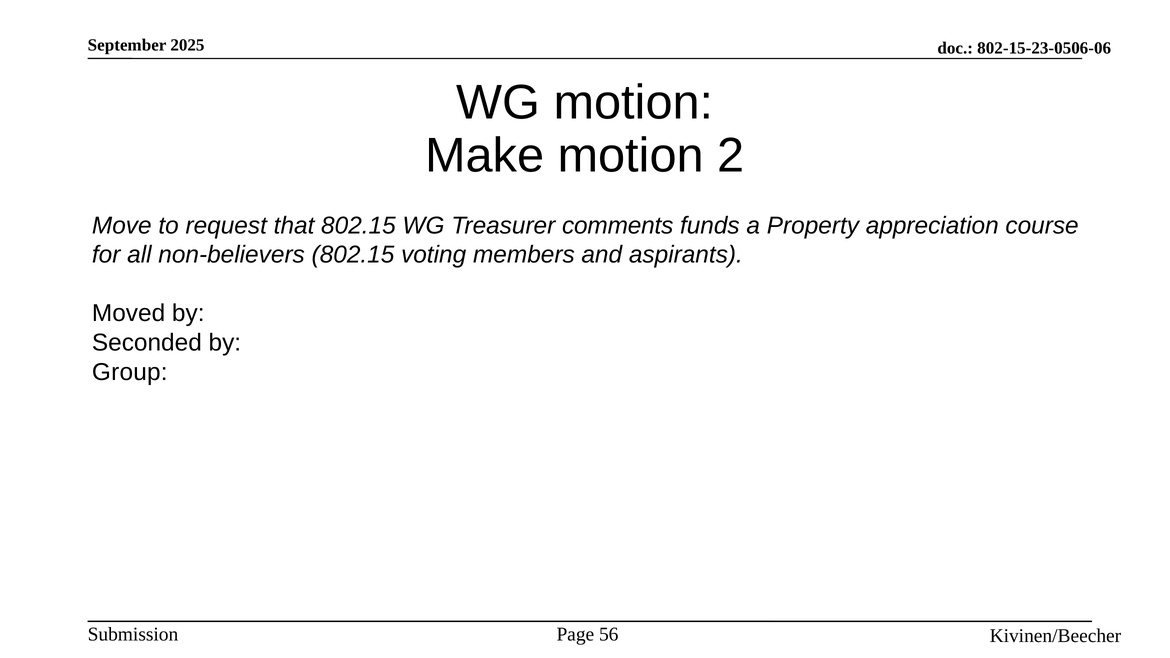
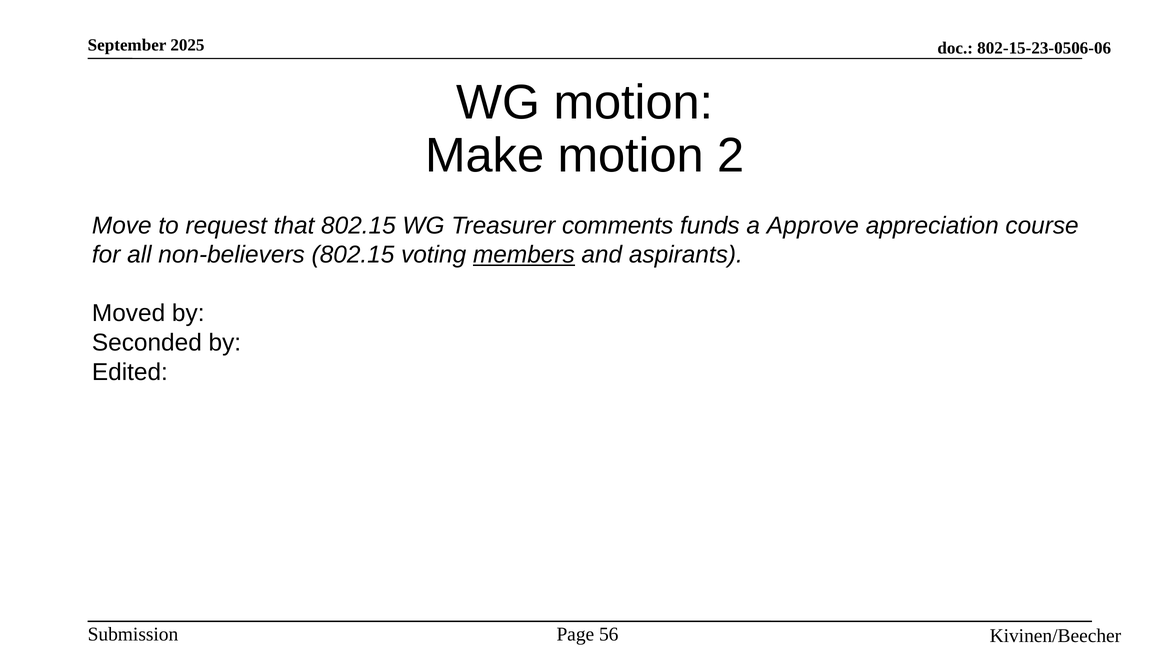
Property: Property -> Approve
members underline: none -> present
Group: Group -> Edited
